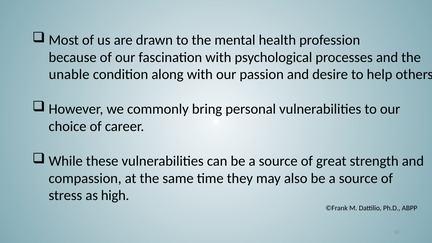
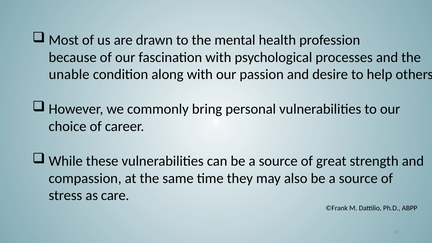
high: high -> care
